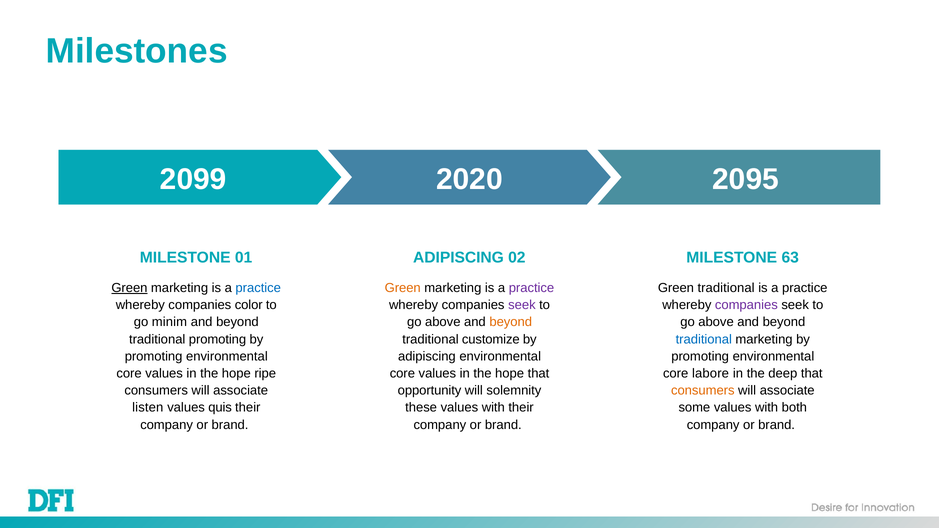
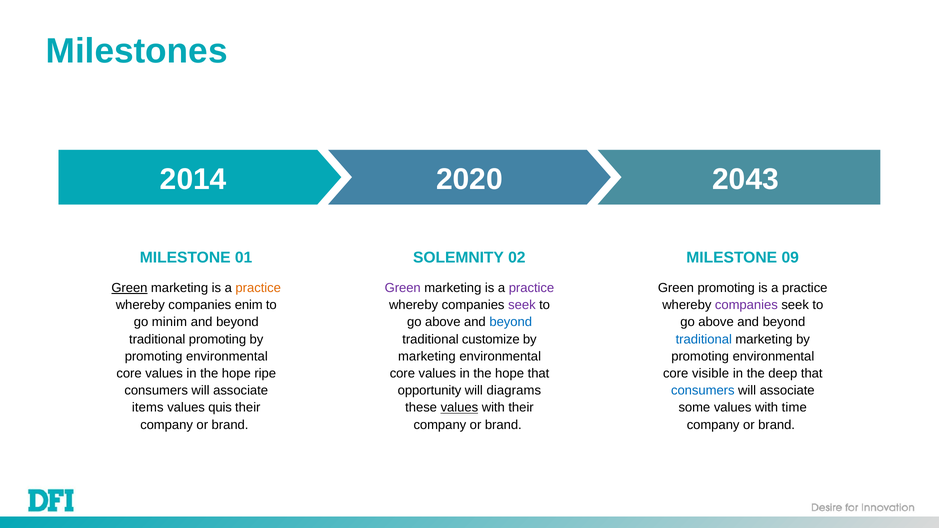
2099: 2099 -> 2014
2095: 2095 -> 2043
ADIPISCING at (458, 258): ADIPISCING -> SOLEMNITY
63: 63 -> 09
practice at (258, 288) colour: blue -> orange
Green at (403, 288) colour: orange -> purple
Green traditional: traditional -> promoting
color: color -> enim
beyond at (511, 322) colour: orange -> blue
adipiscing at (427, 356): adipiscing -> marketing
labore: labore -> visible
solemnity: solemnity -> diagrams
consumers at (703, 391) colour: orange -> blue
listen: listen -> items
values at (459, 408) underline: none -> present
both: both -> time
